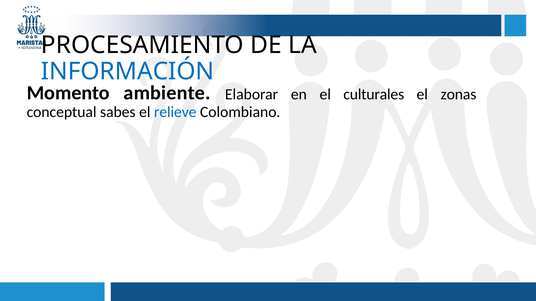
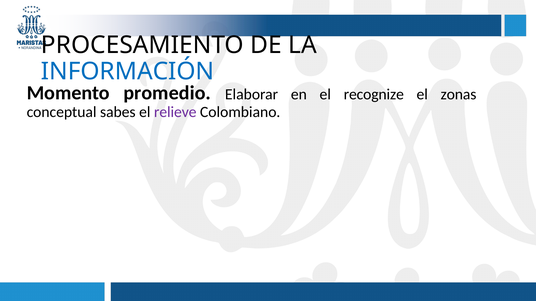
ambiente: ambiente -> promedio
culturales: culturales -> recognize
relieve colour: blue -> purple
